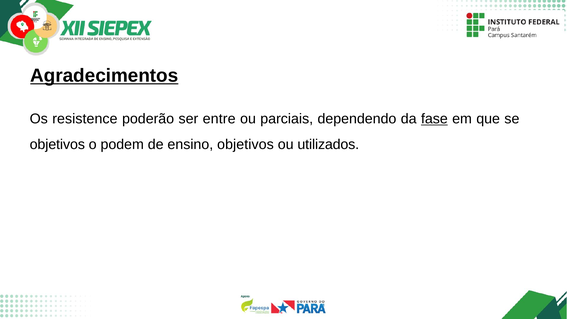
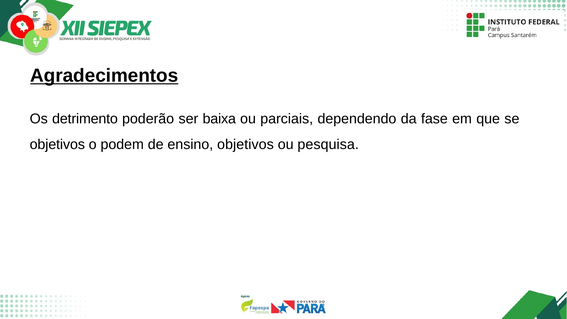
resistence: resistence -> detrimento
entre: entre -> baixa
fase underline: present -> none
utilizados: utilizados -> pesquisa
